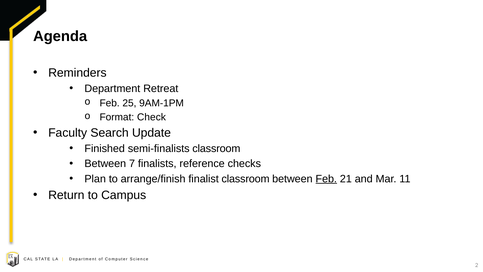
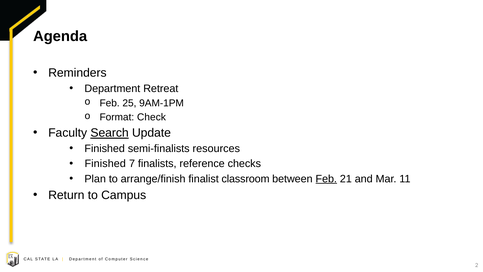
Search underline: none -> present
semi-finalists classroom: classroom -> resources
Between at (105, 164): Between -> Finished
